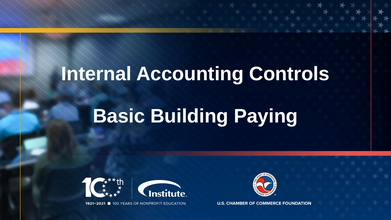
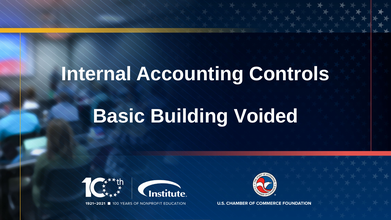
Paying: Paying -> Voided
